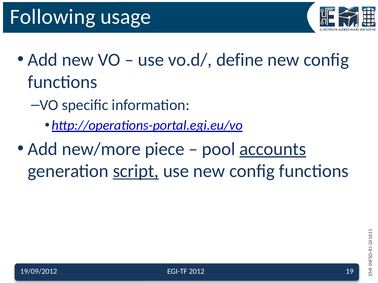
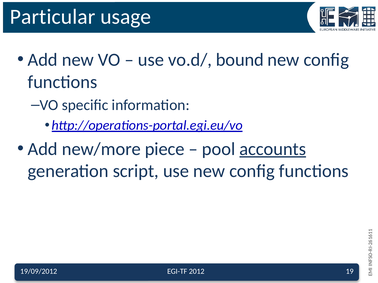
Following: Following -> Particular
define: define -> bound
script underline: present -> none
